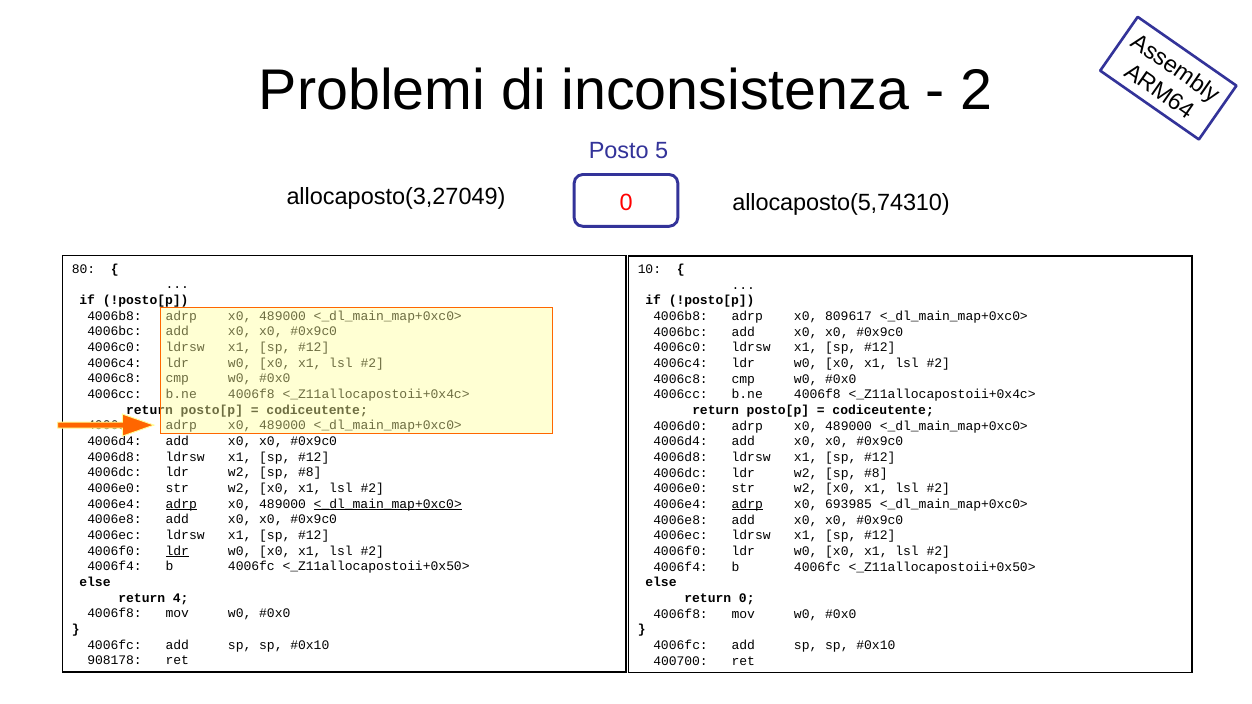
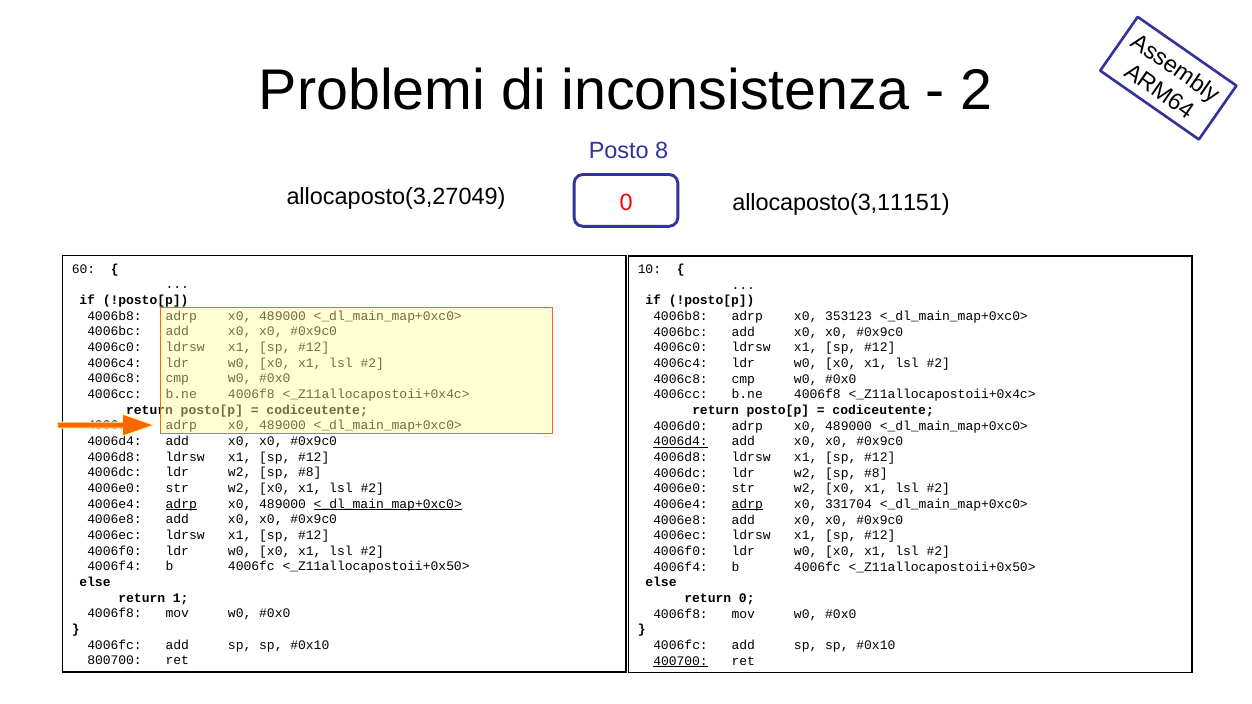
5: 5 -> 8
allocaposto(5,74310: allocaposto(5,74310 -> allocaposto(3,11151
80: 80 -> 60
809617: 809617 -> 353123
4006d4 at (681, 442) underline: none -> present
693985: 693985 -> 331704
ldr at (177, 551) underline: present -> none
return 4: 4 -> 1
908178: 908178 -> 800700
400700 underline: none -> present
